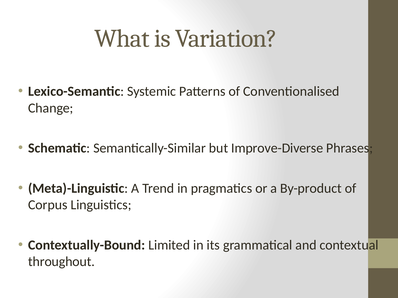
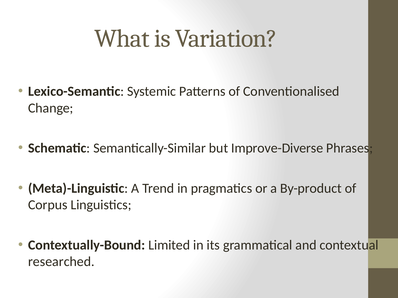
throughout: throughout -> researched
